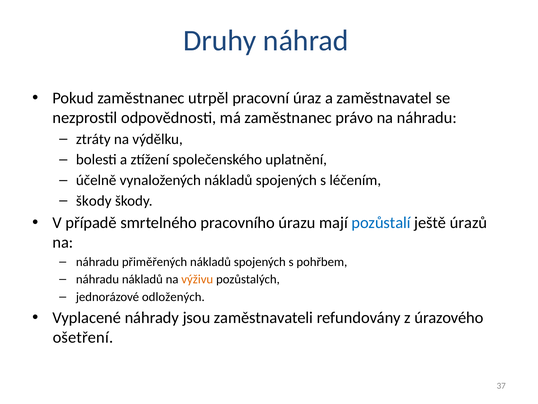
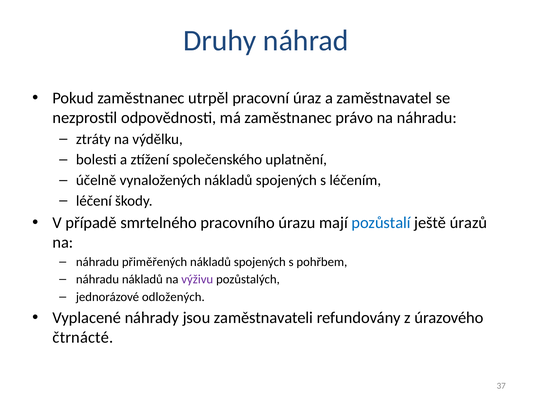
škody at (94, 201): škody -> léčení
výživu colour: orange -> purple
ošetření: ošetření -> čtrnácté
